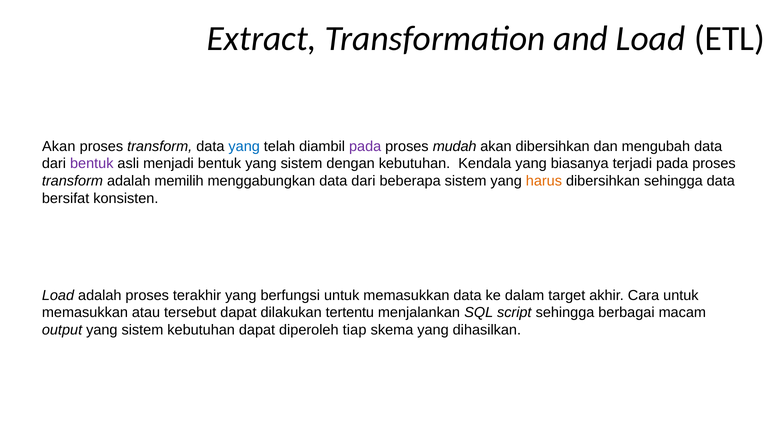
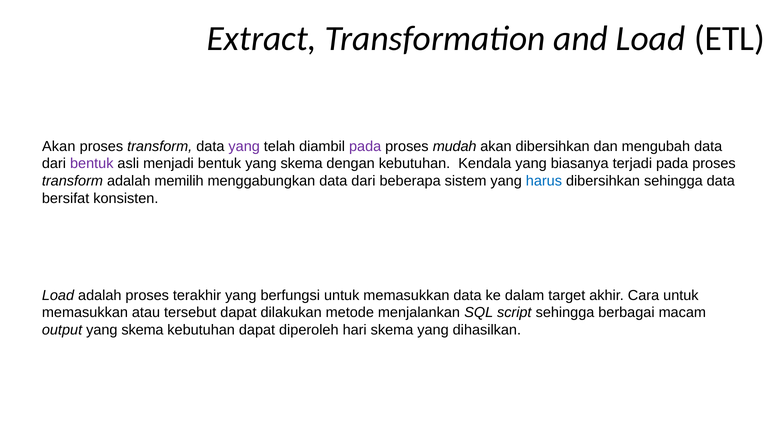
yang at (244, 146) colour: blue -> purple
bentuk yang sistem: sistem -> skema
harus colour: orange -> blue
tertentu: tertentu -> metode
output yang sistem: sistem -> skema
tiap: tiap -> hari
